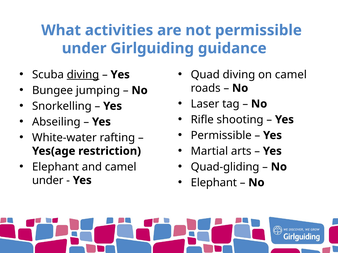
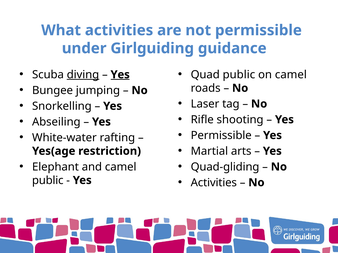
Yes at (120, 75) underline: none -> present
Quad diving: diving -> public
Elephant at (214, 183): Elephant -> Activities
under at (48, 181): under -> public
